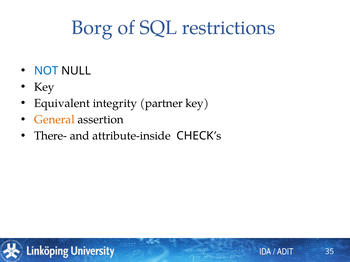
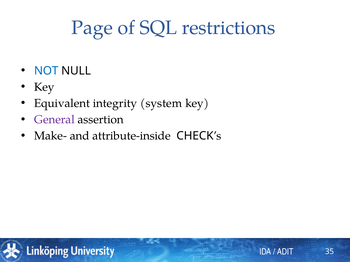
Borg: Borg -> Page
partner: partner -> system
General colour: orange -> purple
There-: There- -> Make-
